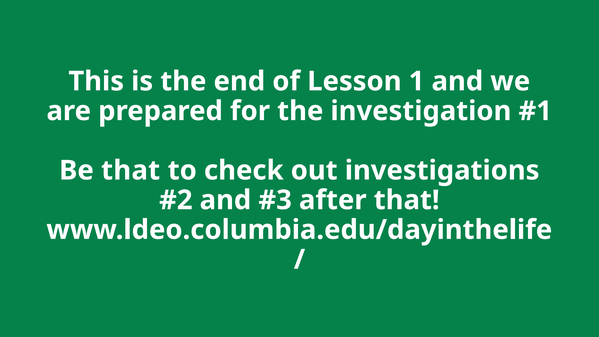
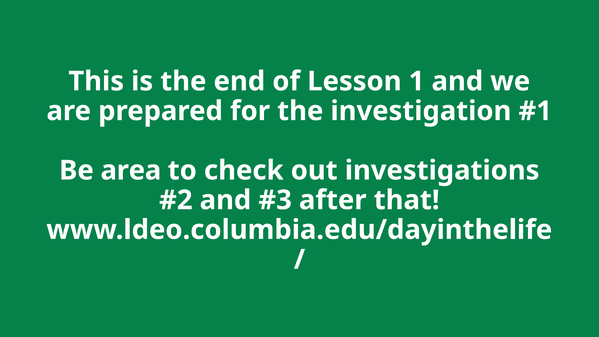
Be that: that -> area
